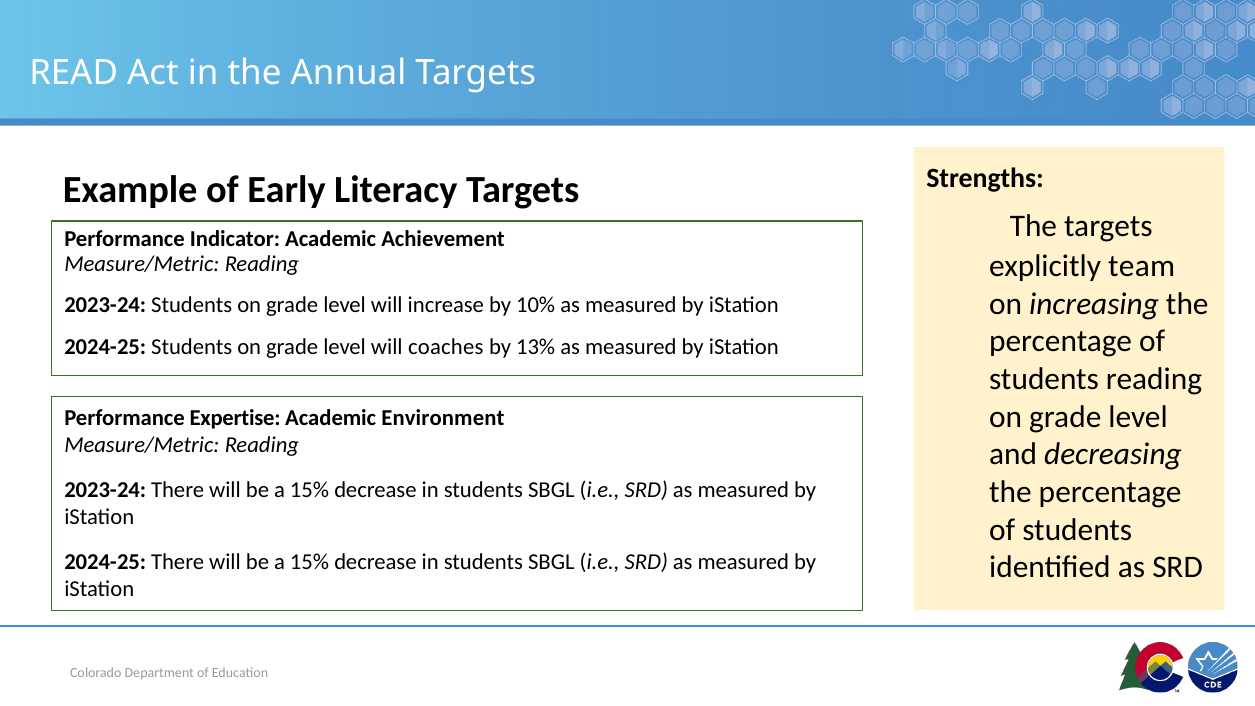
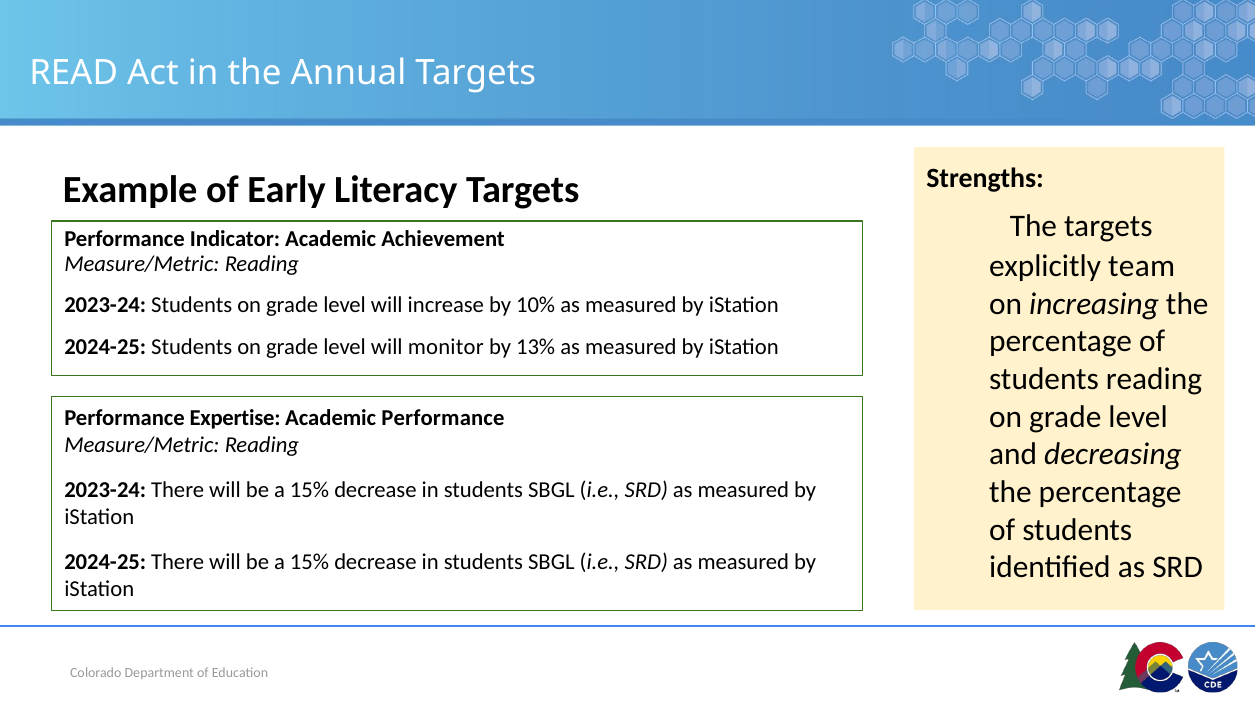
coaches: coaches -> monitor
Academic Environment: Environment -> Performance
